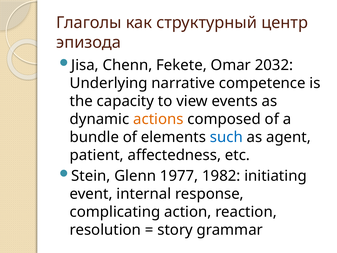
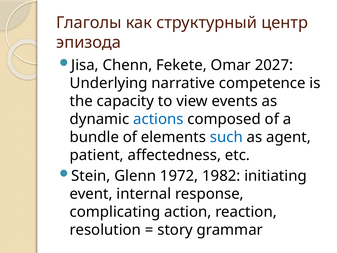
2032: 2032 -> 2027
actions colour: orange -> blue
1977: 1977 -> 1972
